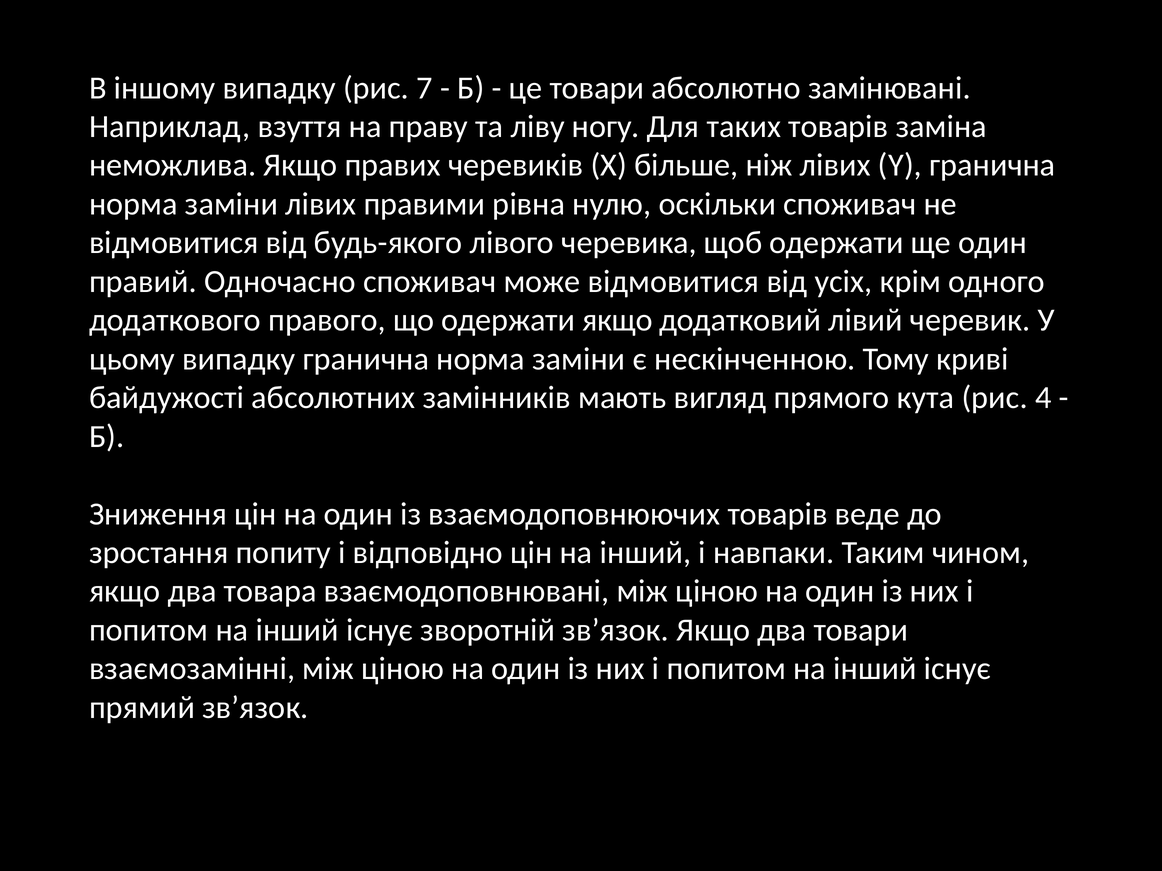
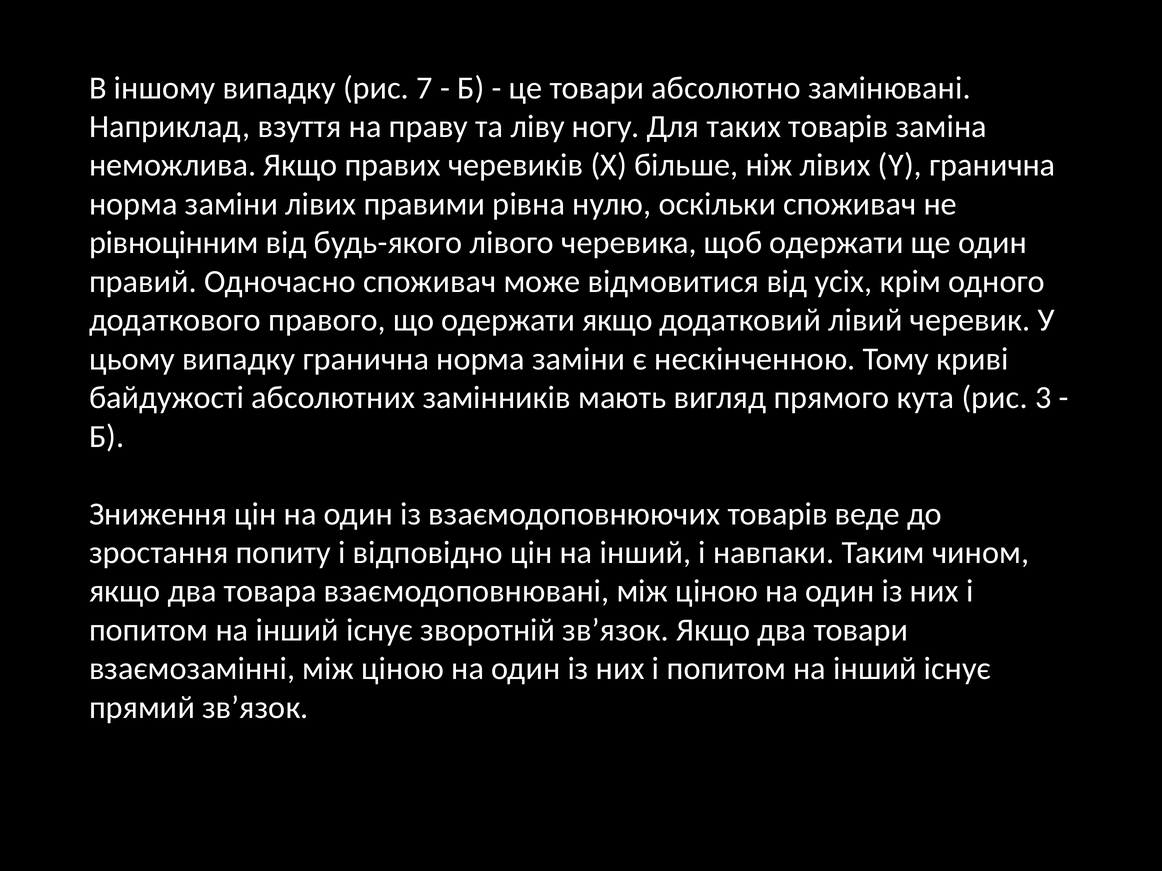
відмовитися at (174, 243): відмовитися -> рівноцінним
4: 4 -> 3
